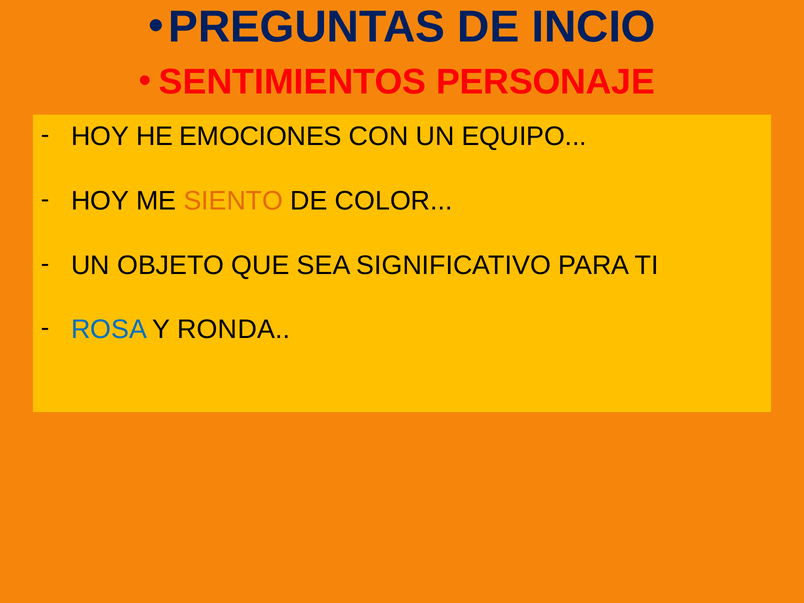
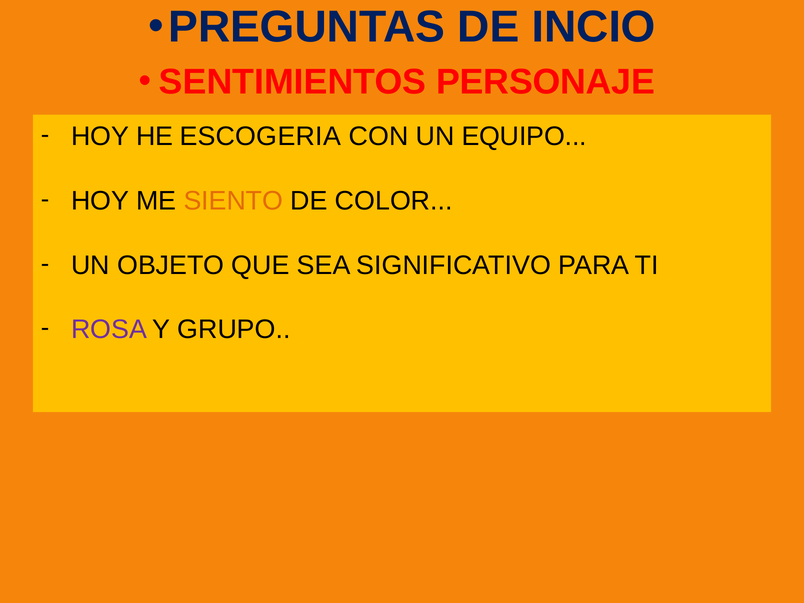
EMOCIONES: EMOCIONES -> ESCOGERIA
ROSA colour: blue -> purple
RONDA: RONDA -> GRUPO
